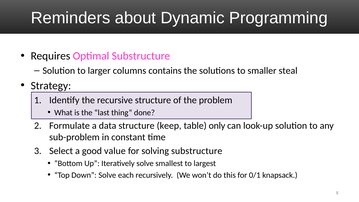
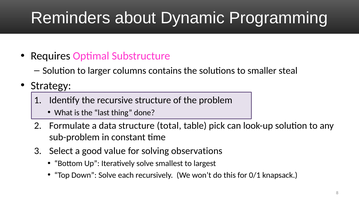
keep: keep -> total
only: only -> pick
solving substructure: substructure -> observations
